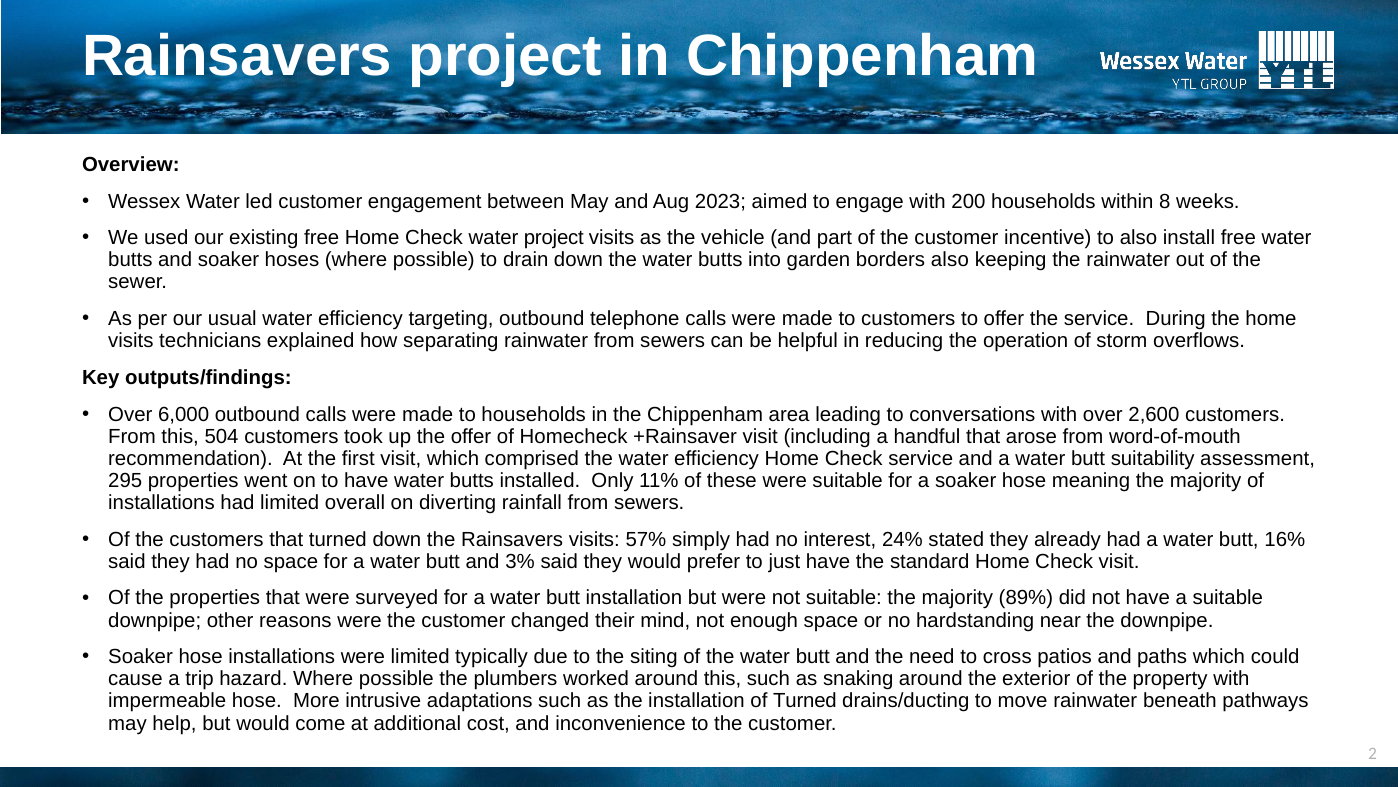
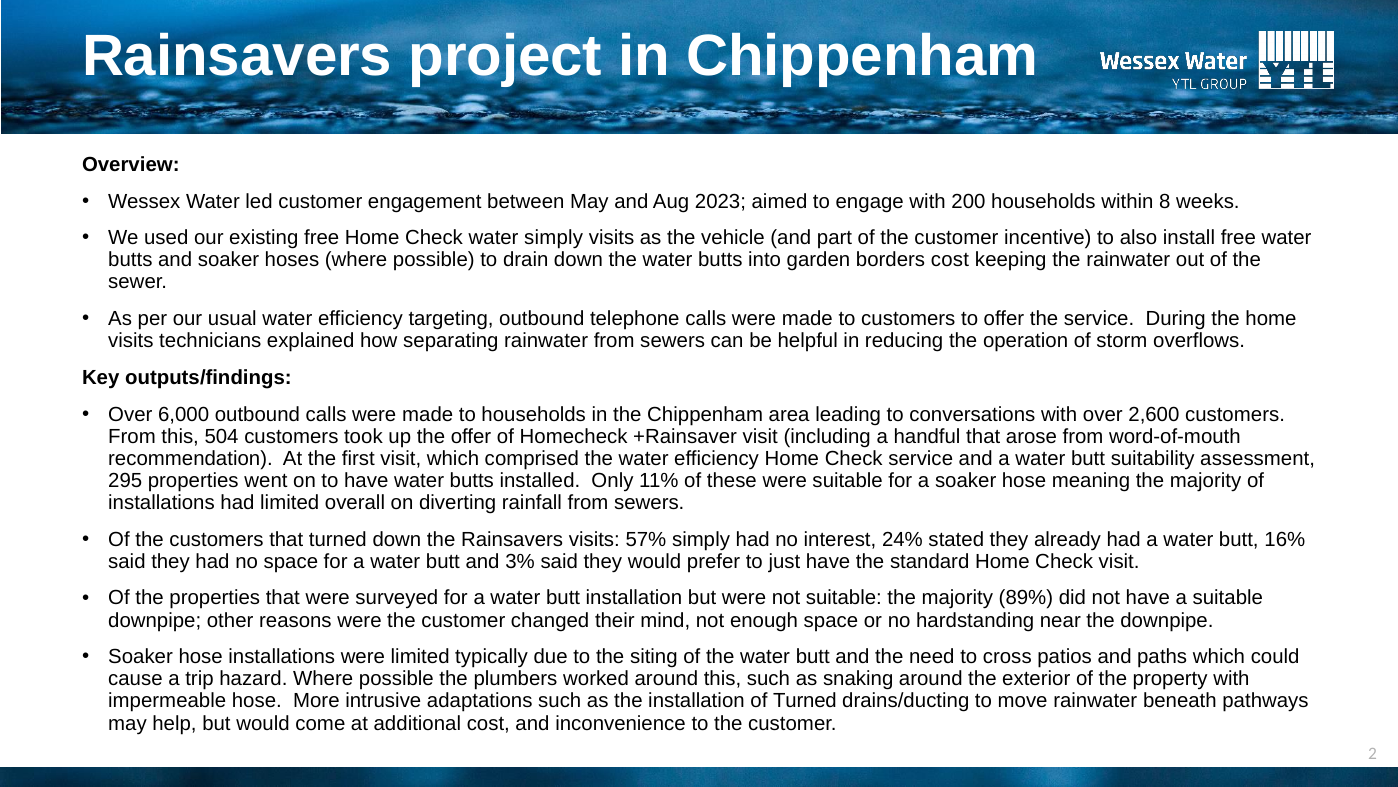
water project: project -> simply
borders also: also -> cost
